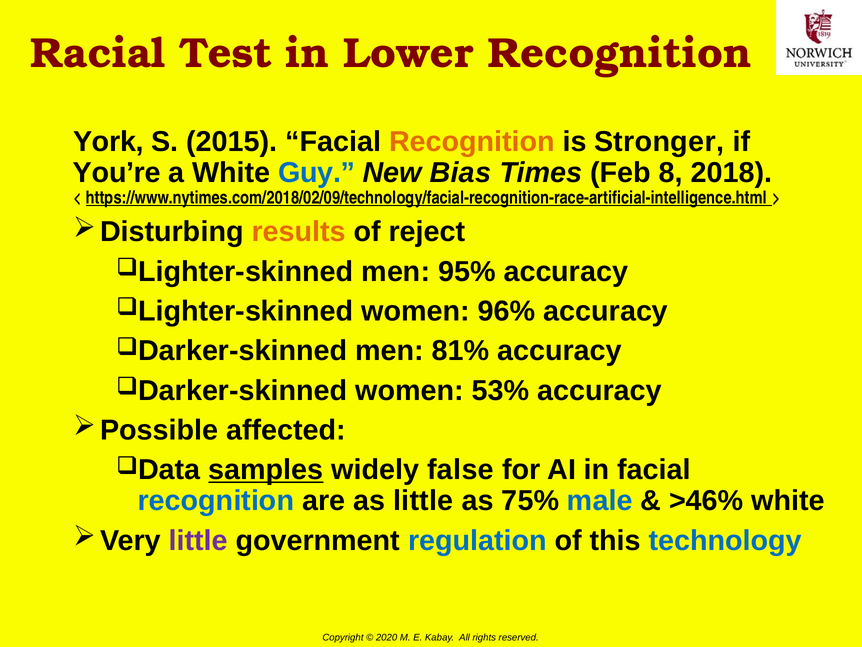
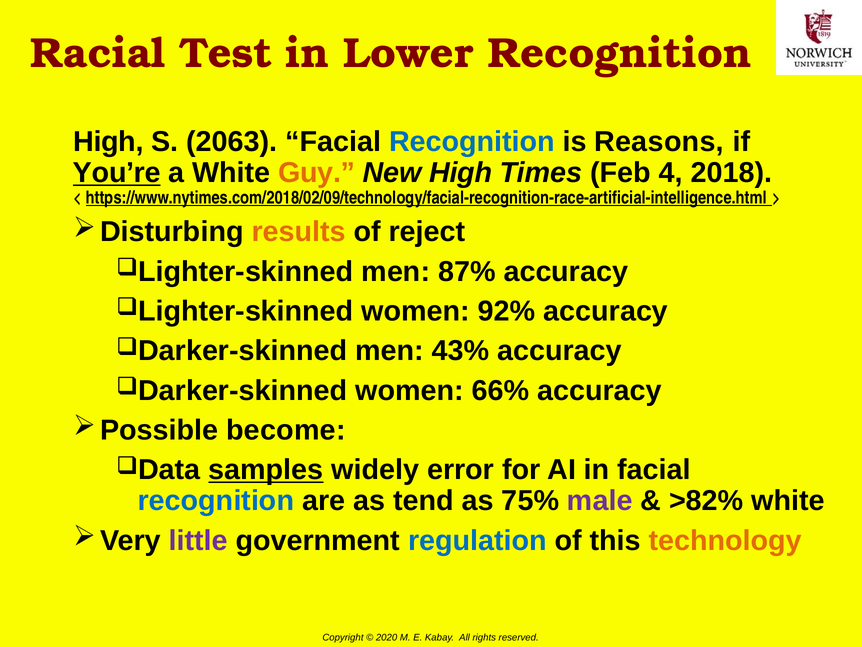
York at (108, 142): York -> High
2015: 2015 -> 2063
Recognition at (472, 142) colour: orange -> blue
Stronger: Stronger -> Reasons
You’re underline: none -> present
Guy colour: blue -> orange
New Bias: Bias -> High
8: 8 -> 4
95%: 95% -> 87%
96%: 96% -> 92%
81%: 81% -> 43%
53%: 53% -> 66%
affected: affected -> become
false: false -> error
as little: little -> tend
male colour: blue -> purple
>46%: >46% -> >82%
technology colour: blue -> orange
